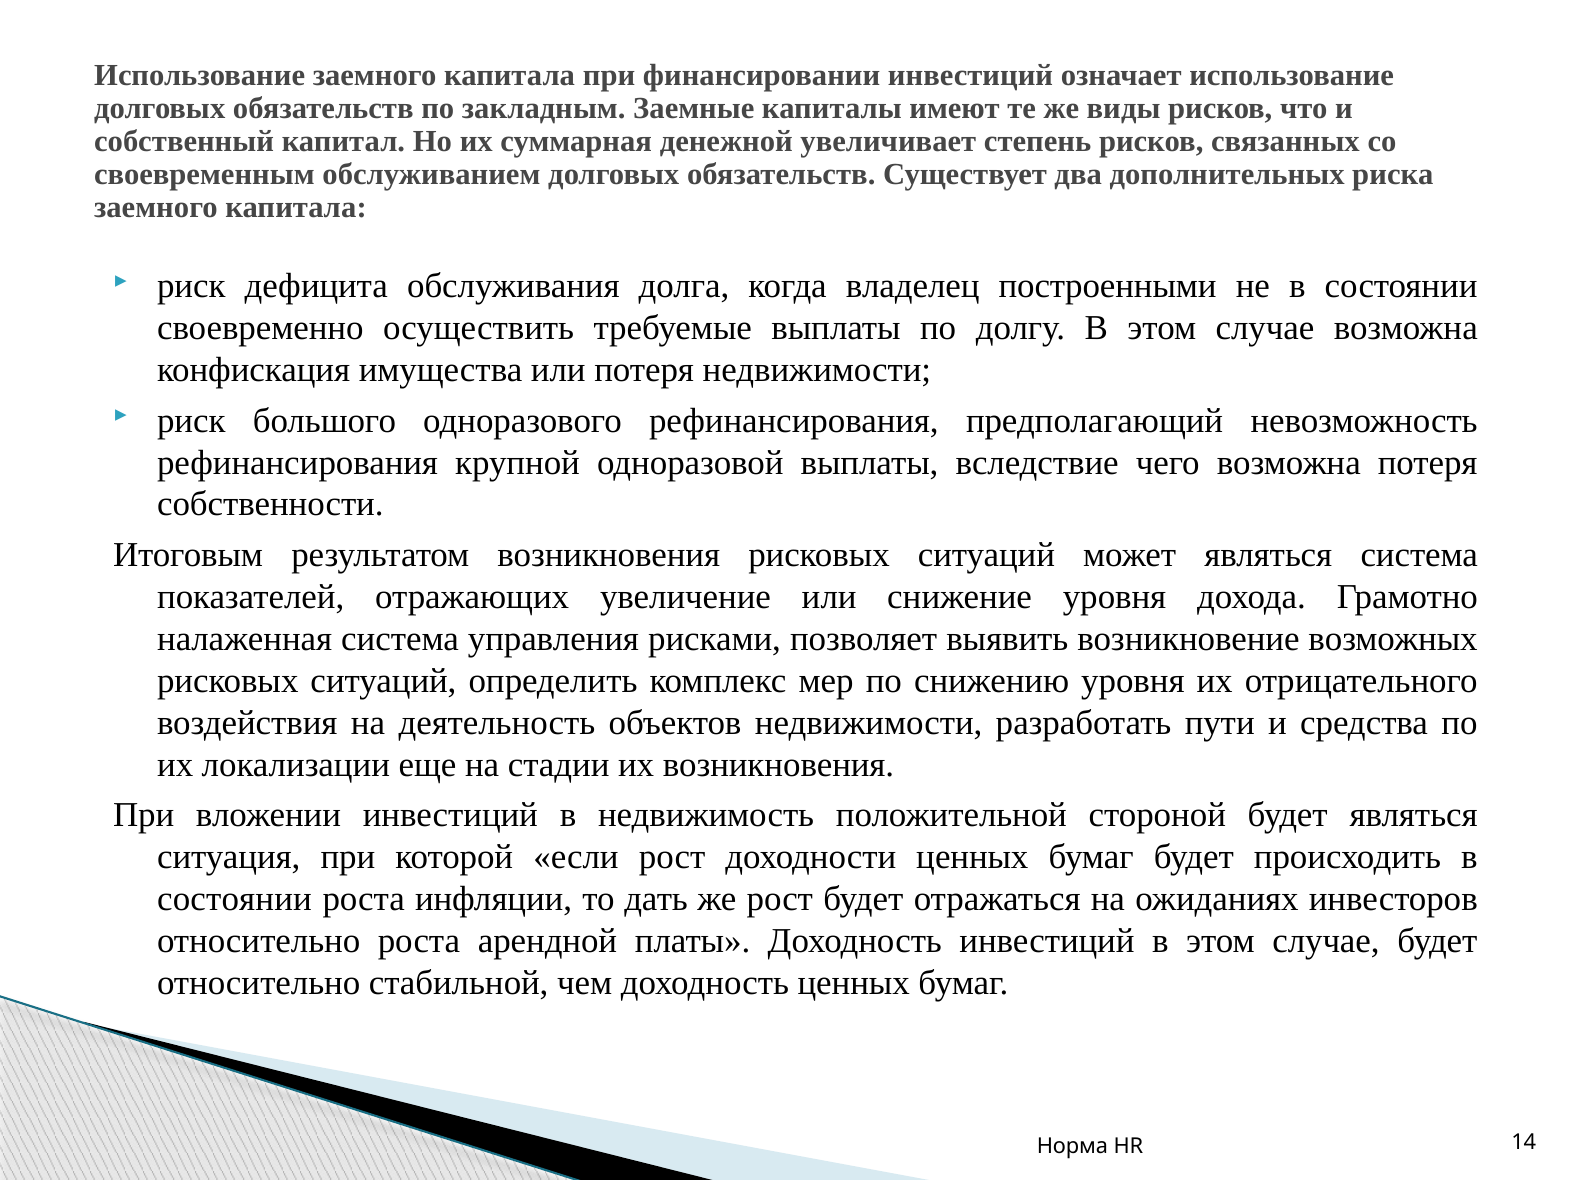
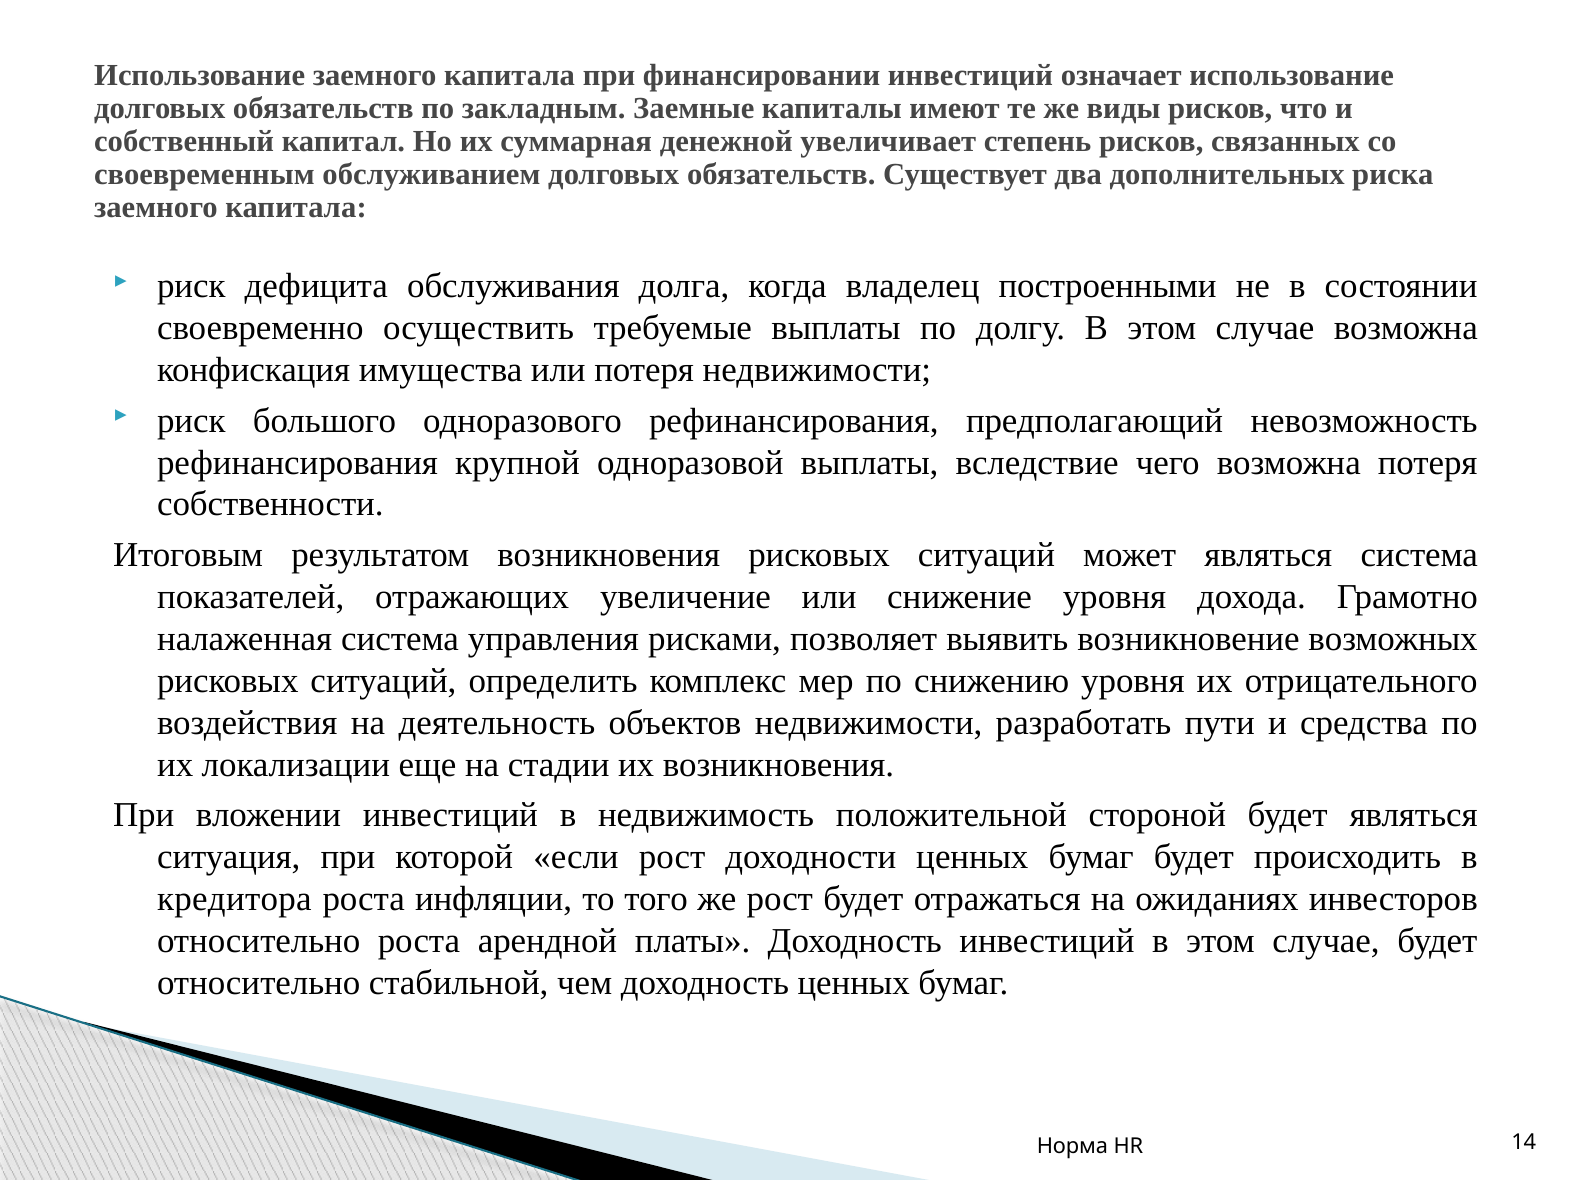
состоянии at (234, 900): состоянии -> кредитора
дать: дать -> того
